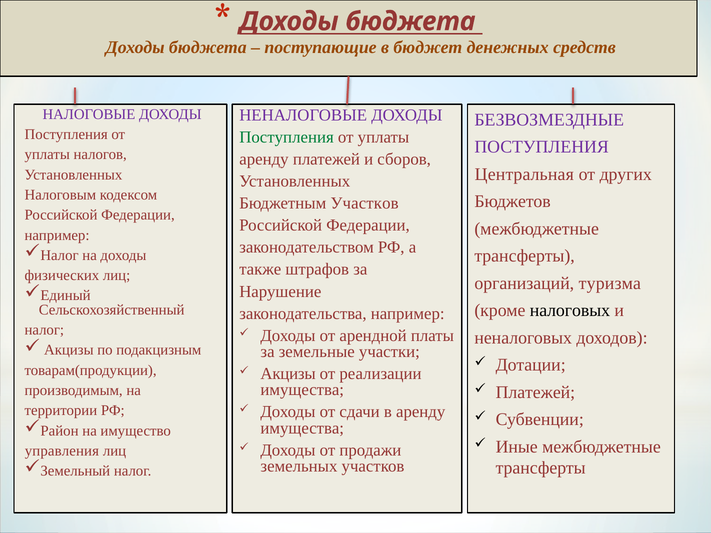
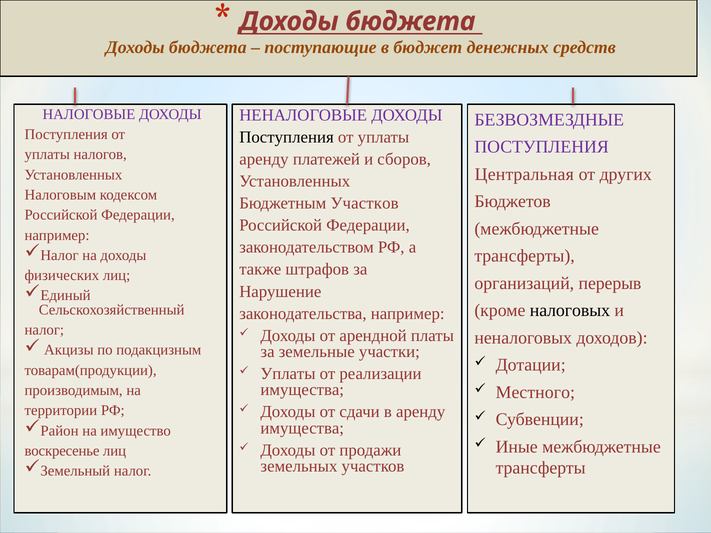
Поступления at (287, 137) colour: green -> black
туризма: туризма -> перерыв
Акцизы at (288, 374): Акцизы -> Уплаты
Платежей at (535, 392): Платежей -> Местного
управления: управления -> воскресенье
